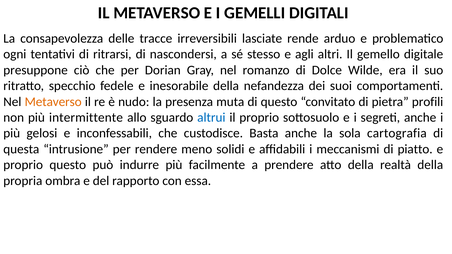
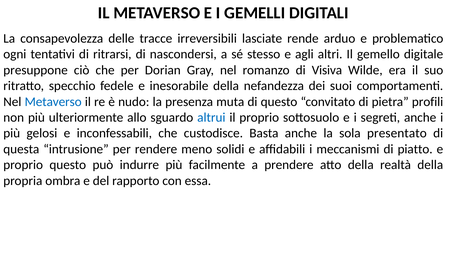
Dolce: Dolce -> Visiva
Metaverso at (53, 102) colour: orange -> blue
intermittente: intermittente -> ulteriormente
cartografia: cartografia -> presentato
